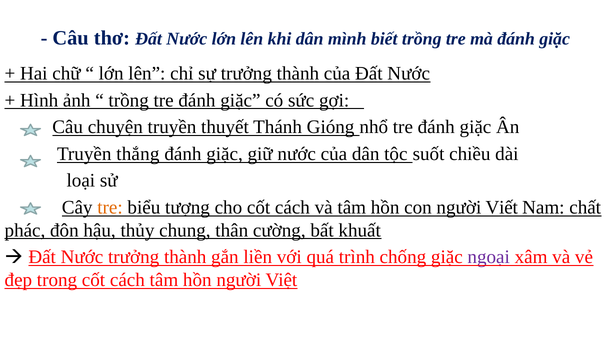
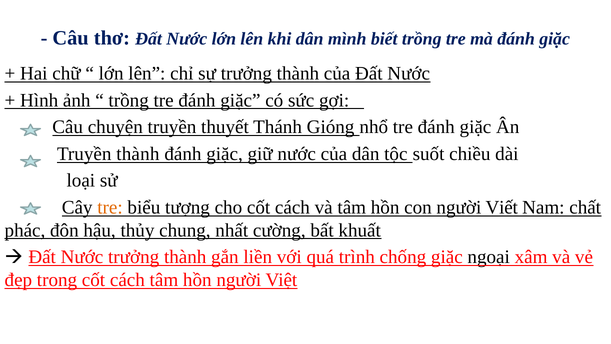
Truyền thắng: thắng -> thành
thân: thân -> nhất
ngoại colour: purple -> black
